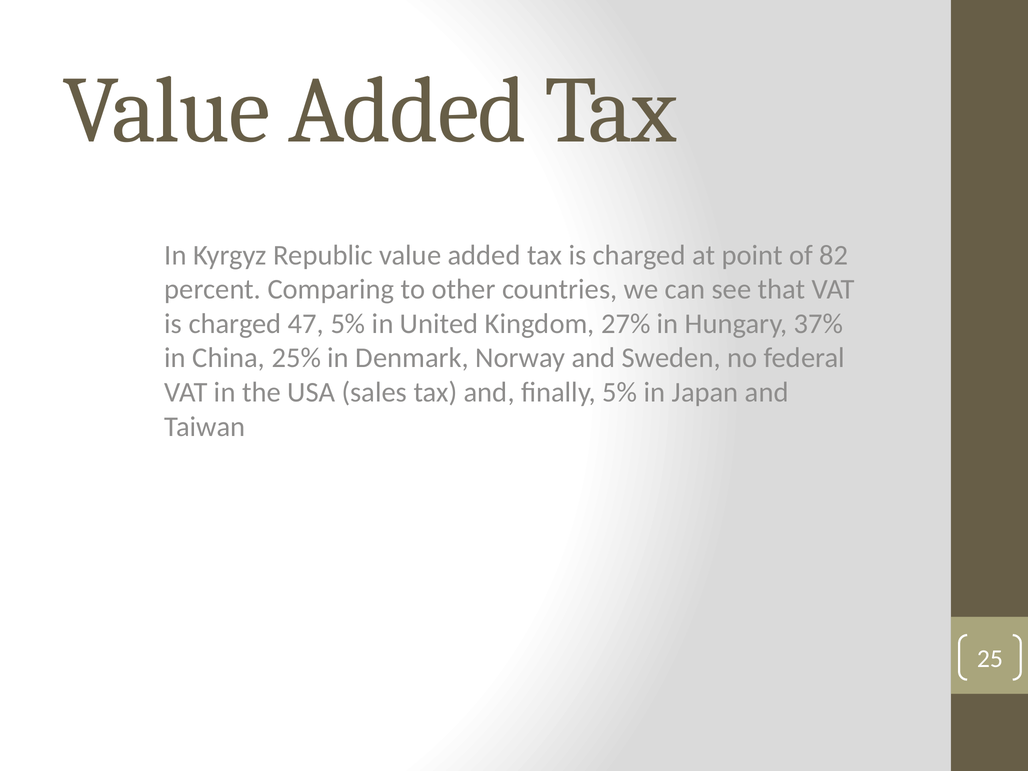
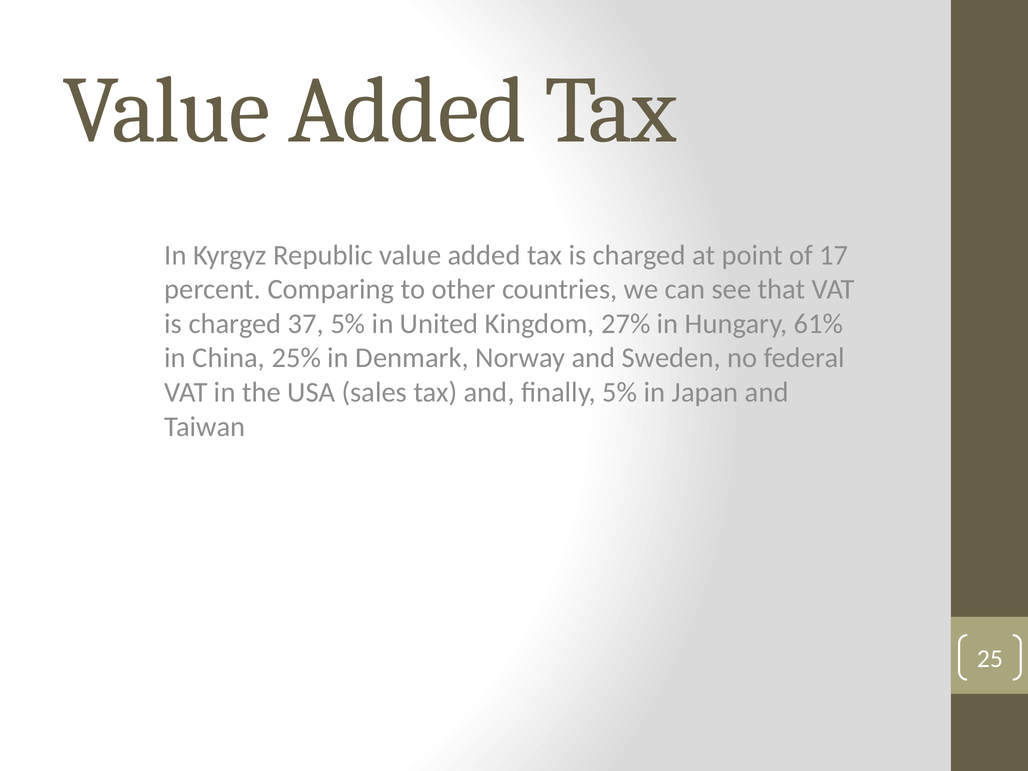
82: 82 -> 17
47: 47 -> 37
37%: 37% -> 61%
